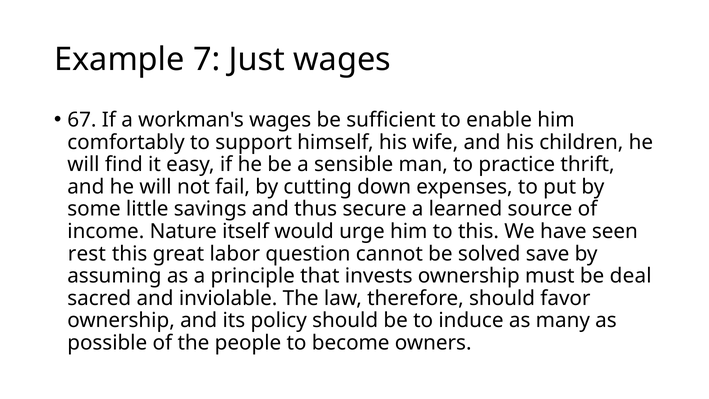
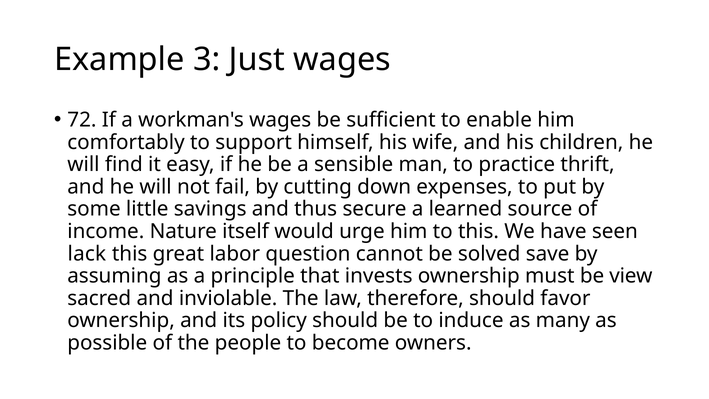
7: 7 -> 3
67: 67 -> 72
rest: rest -> lack
deal: deal -> view
